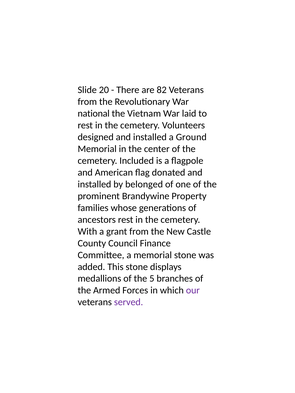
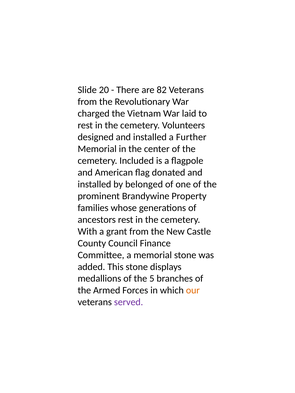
national: national -> charged
Ground: Ground -> Further
our colour: purple -> orange
